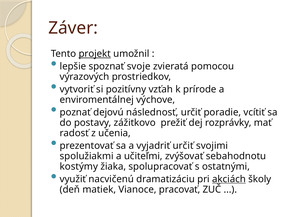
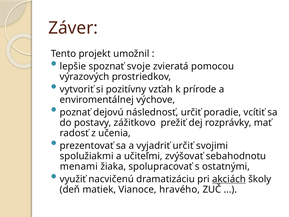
projekt underline: present -> none
kostýmy: kostýmy -> menami
pracovať: pracovať -> hravého
